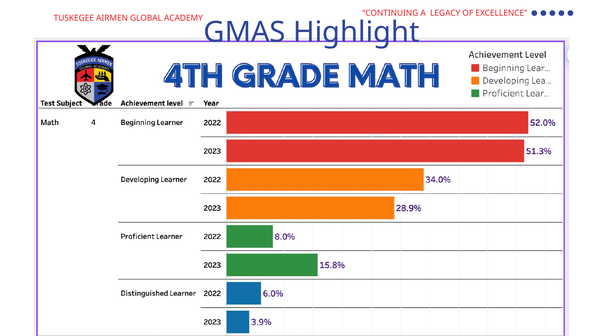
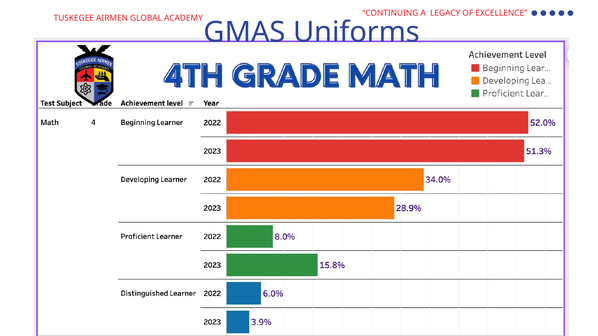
Highlight: Highlight -> Uniforms
